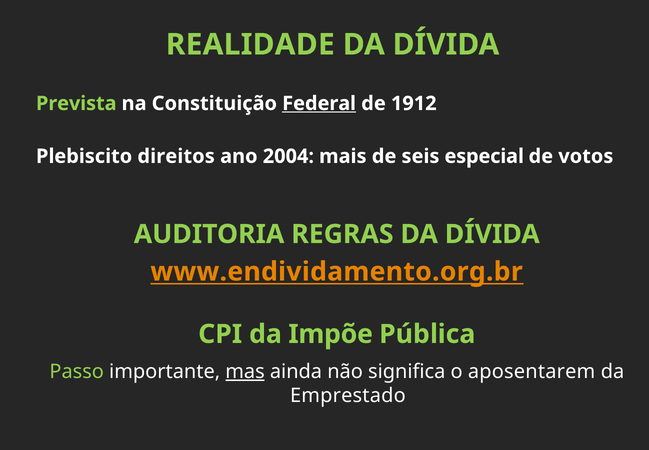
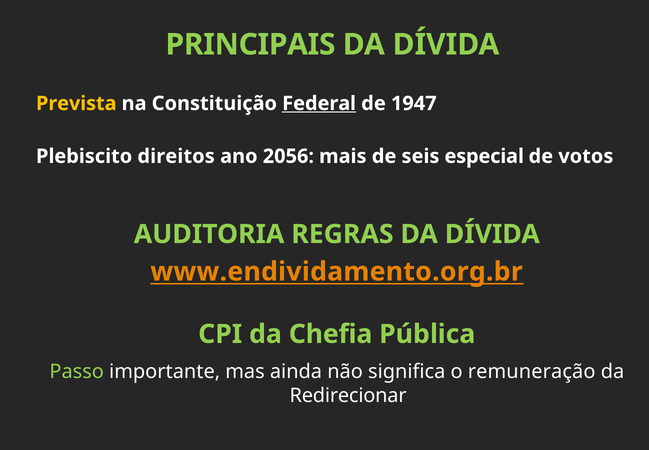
REALIDADE: REALIDADE -> PRINCIPAIS
Prevista colour: light green -> yellow
1912: 1912 -> 1947
2004: 2004 -> 2056
Impõe: Impõe -> Chefia
mas underline: present -> none
aposentarem: aposentarem -> remuneração
Emprestado: Emprestado -> Redirecionar
